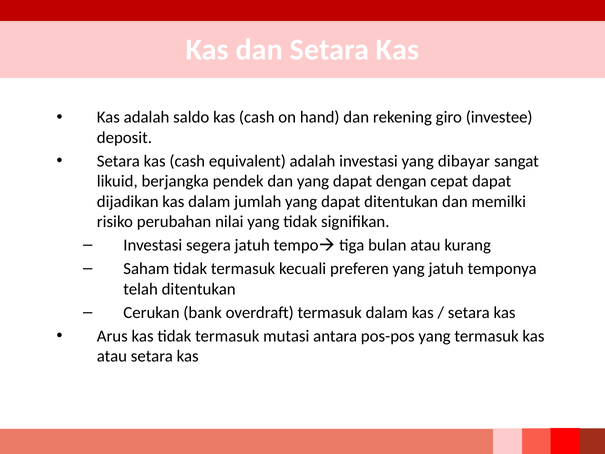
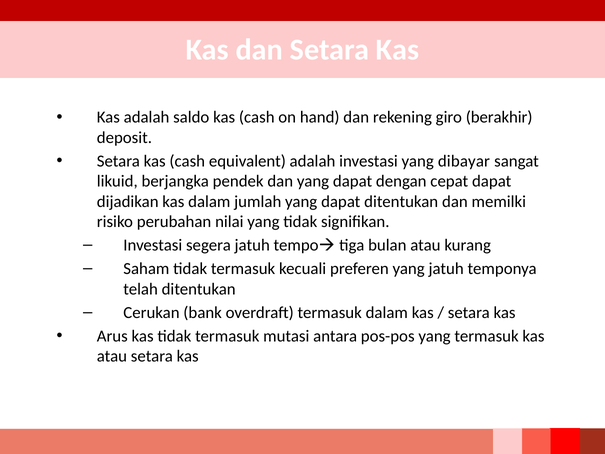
investee: investee -> berakhir
